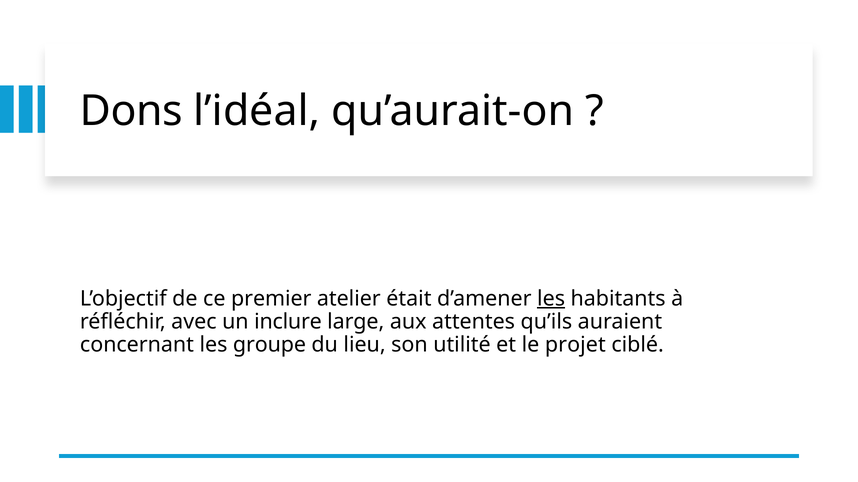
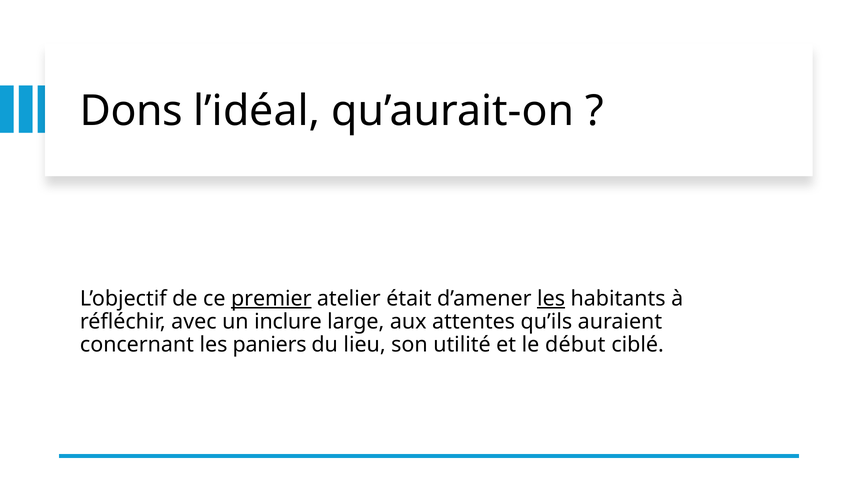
premier underline: none -> present
groupe: groupe -> paniers
projet: projet -> début
